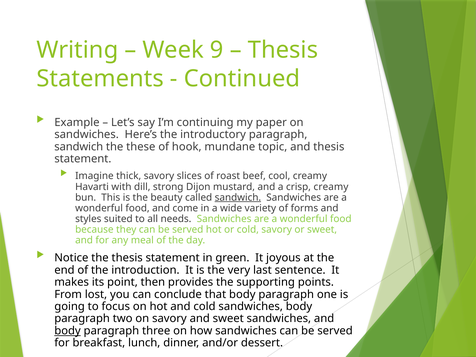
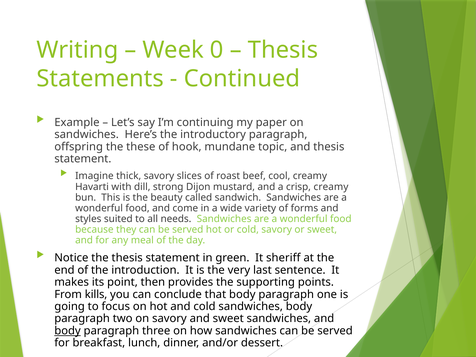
9: 9 -> 0
sandwich at (79, 147): sandwich -> offspring
sandwich at (238, 197) underline: present -> none
joyous: joyous -> sheriff
lost: lost -> kills
